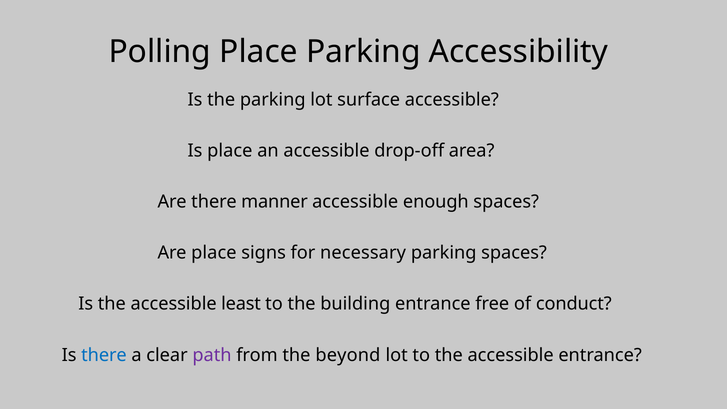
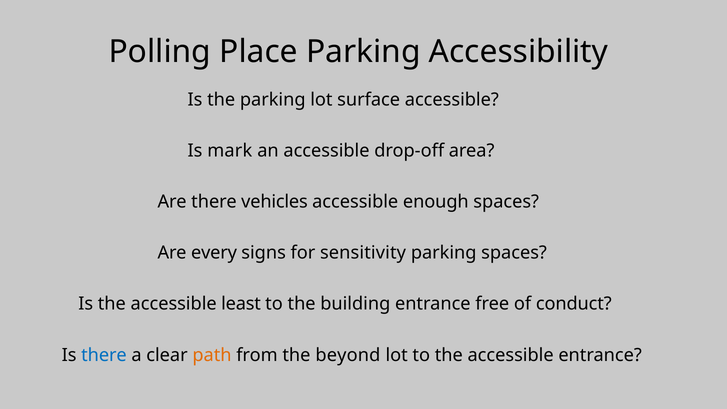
Is place: place -> mark
manner: manner -> vehicles
Are place: place -> every
necessary: necessary -> sensitivity
path colour: purple -> orange
